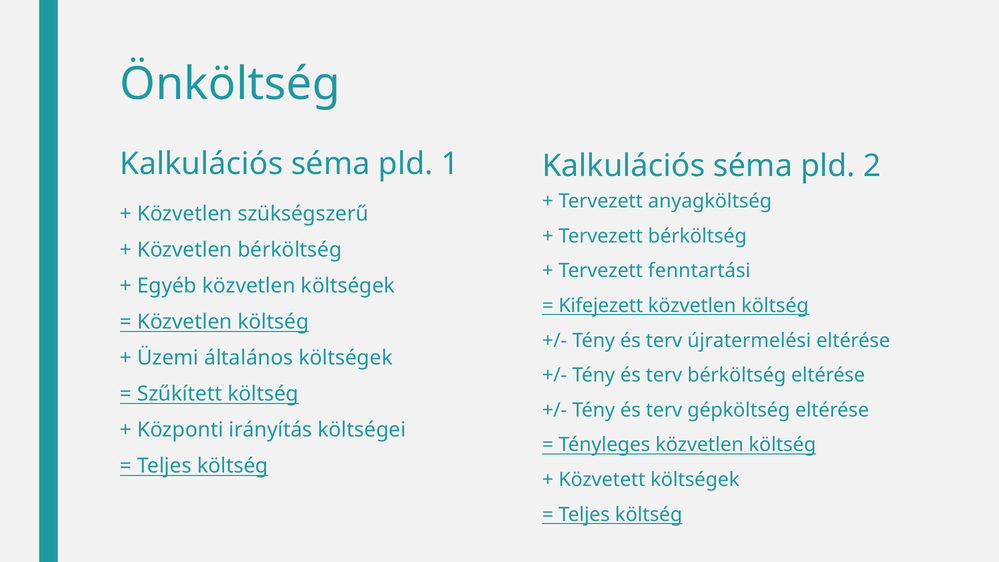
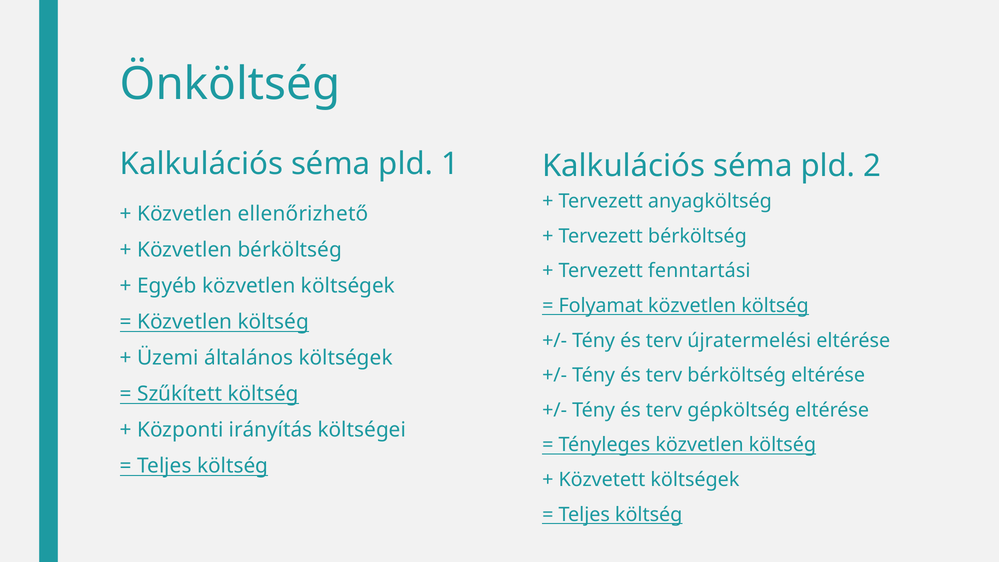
szükségszerű: szükségszerű -> ellenőrizhető
Kifejezett: Kifejezett -> Folyamat
